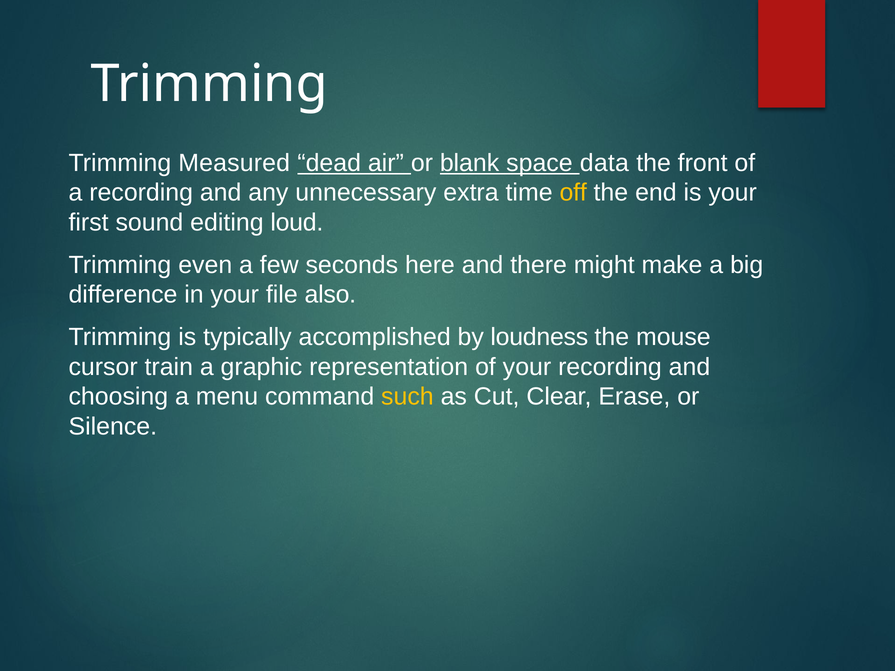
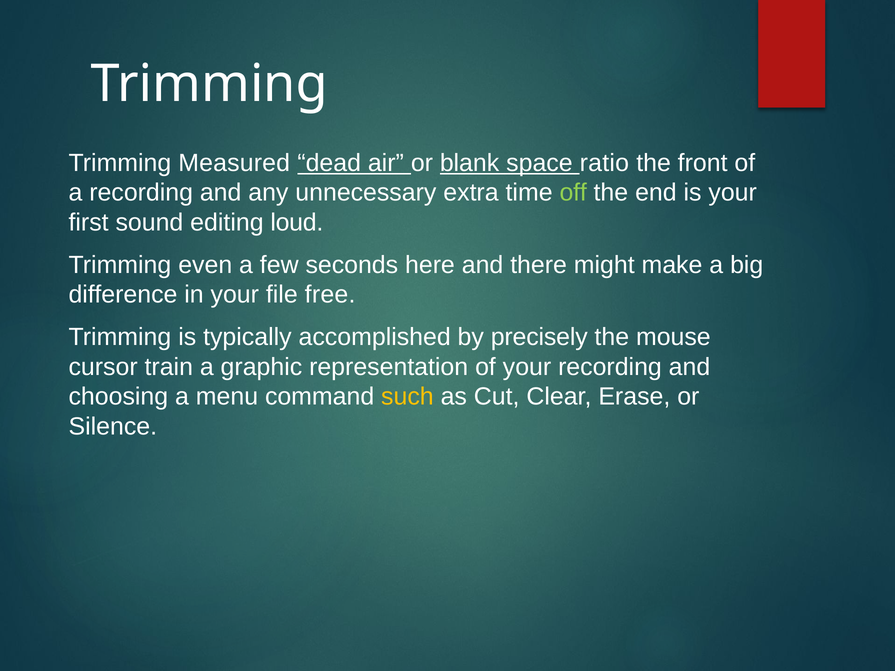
data: data -> ratio
off colour: yellow -> light green
also: also -> free
loudness: loudness -> precisely
